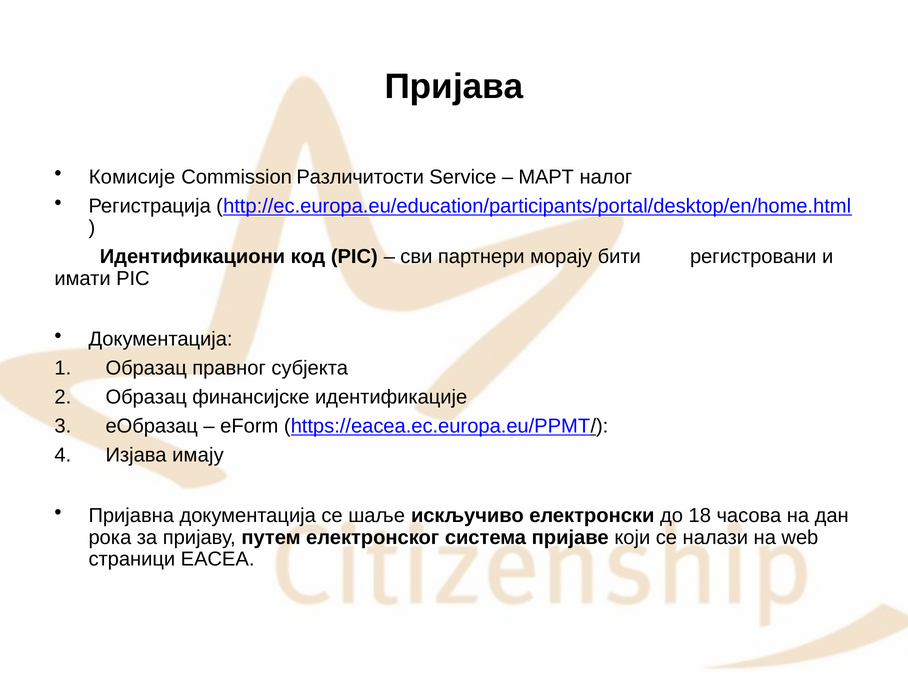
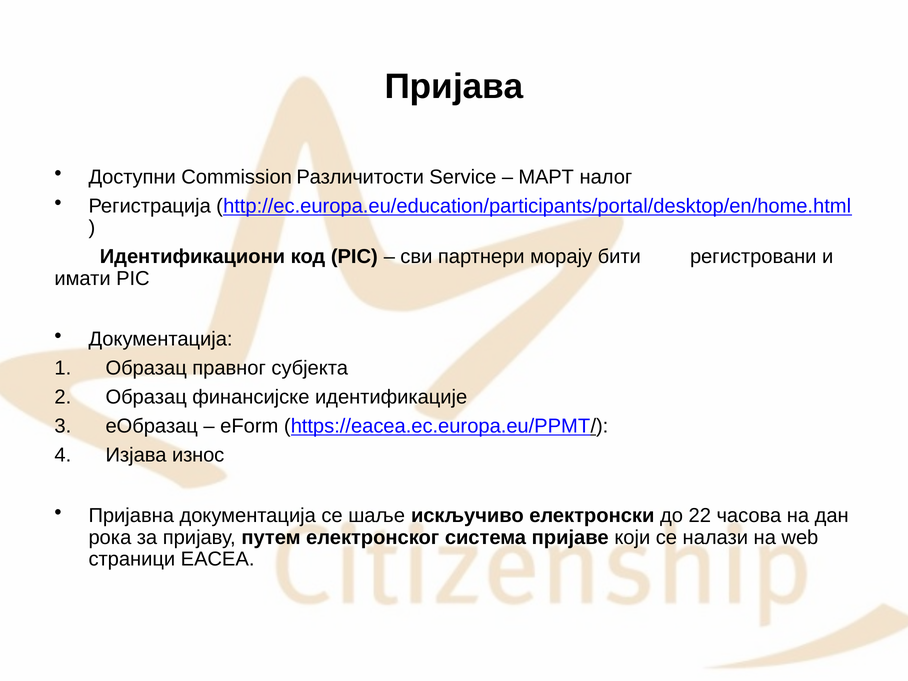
Комисије: Комисије -> Доступни
имају: имају -> износ
18: 18 -> 22
